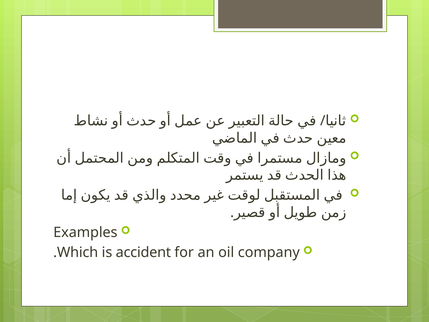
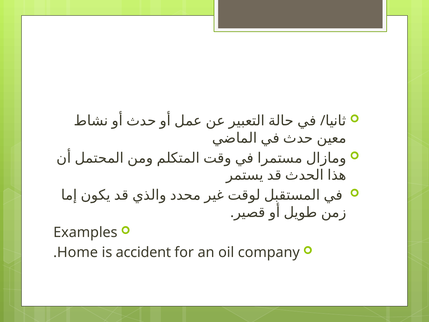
Which: Which -> Home
